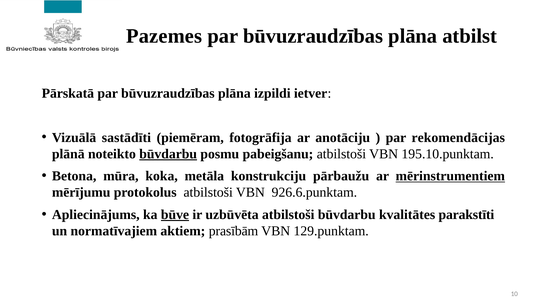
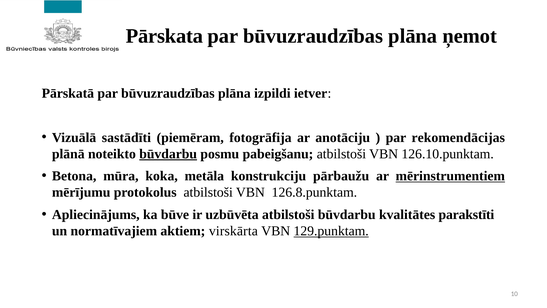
Pazemes: Pazemes -> Pārskata
atbilst: atbilst -> ņemot
195.10.punktam: 195.10.punktam -> 126.10.punktam
926.6.punktam: 926.6.punktam -> 126.8.punktam
būve underline: present -> none
prasībām: prasībām -> virskārta
129.punktam underline: none -> present
